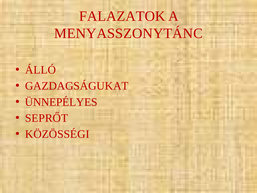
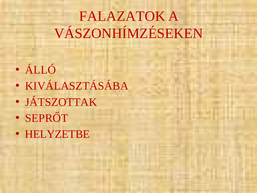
MENYASSZONYTÁNC: MENYASSZONYTÁNC -> VÁSZONHÍMZÉSEKEN
GAZDAGSÁGUKAT: GAZDAGSÁGUKAT -> KIVÁLASZTÁSÁBA
ÜNNEPÉLYES: ÜNNEPÉLYES -> JÁTSZOTTAK
KÖZÖSSÉGI: KÖZÖSSÉGI -> HELYZETBE
